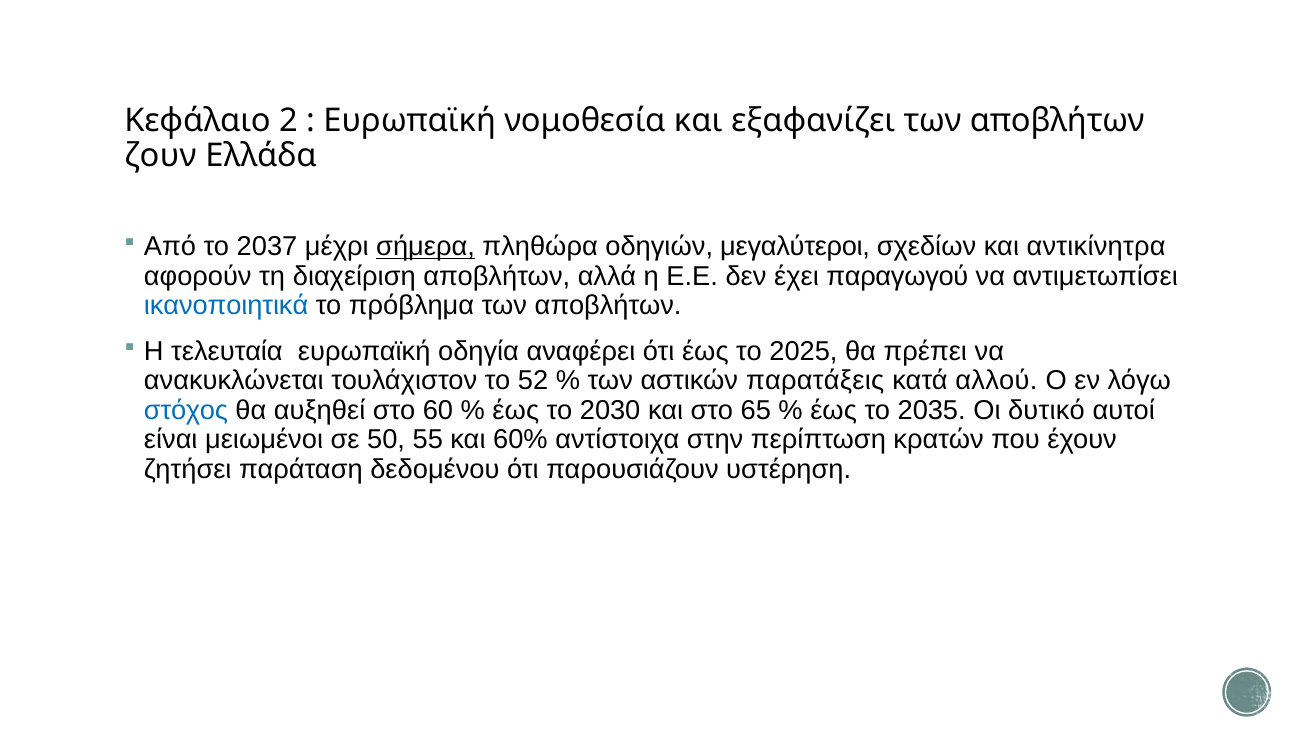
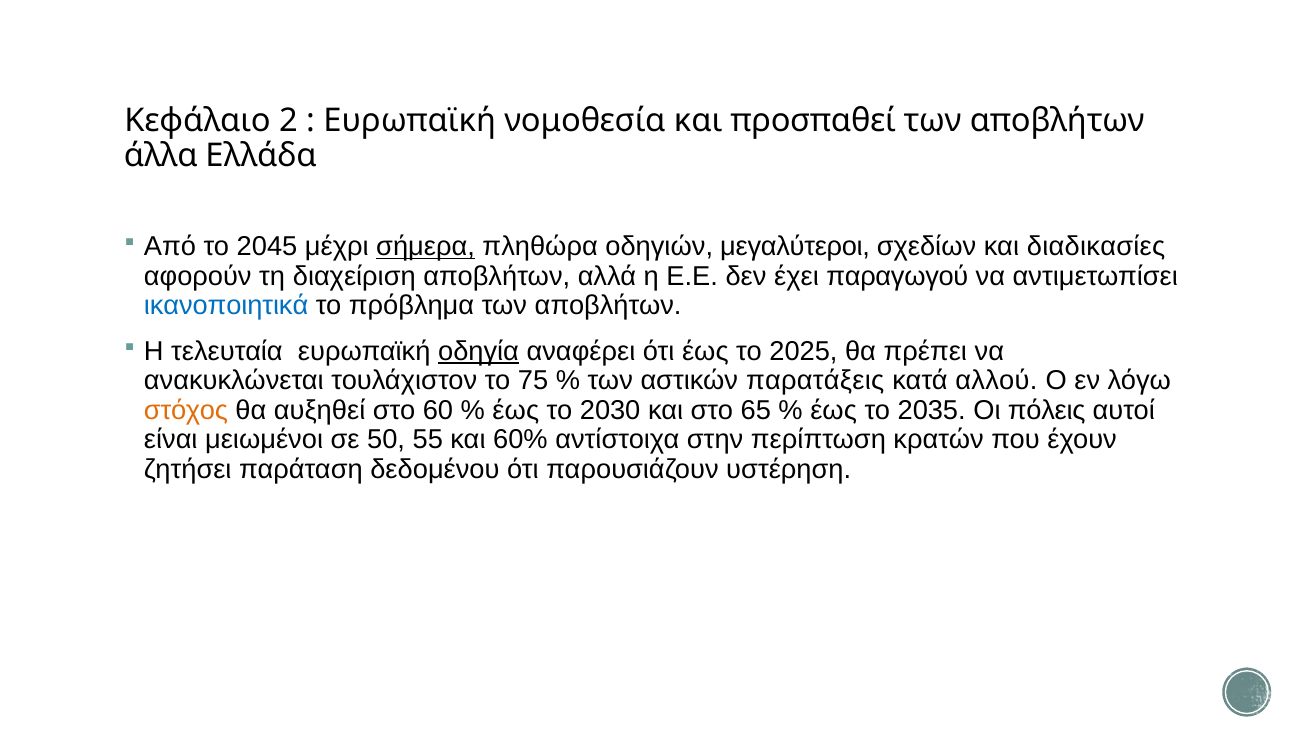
εξαφανίζει: εξαφανίζει -> προσπαθεί
ζουν: ζουν -> άλλα
2037: 2037 -> 2045
αντικίνητρα: αντικίνητρα -> διαδικασίες
οδηγία underline: none -> present
52: 52 -> 75
στόχος colour: blue -> orange
δυτικό: δυτικό -> πόλεις
